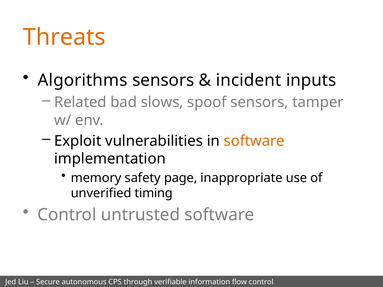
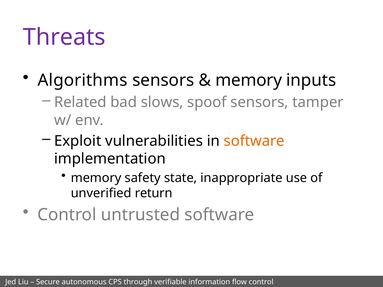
Threats colour: orange -> purple
incident at (249, 80): incident -> memory
page: page -> state
timing: timing -> return
